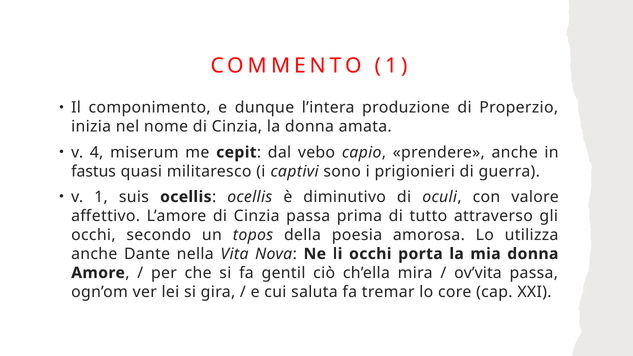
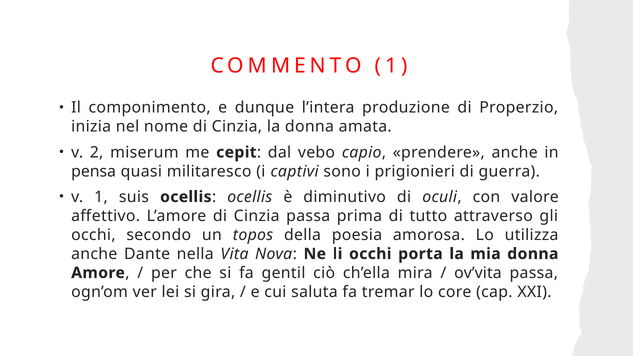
4: 4 -> 2
fastus: fastus -> pensa
